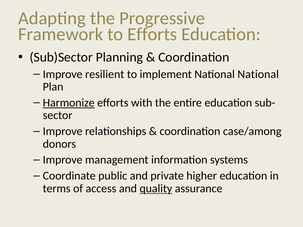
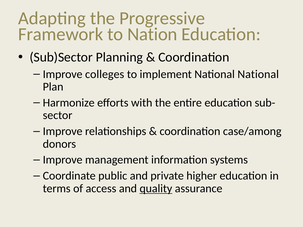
to Efforts: Efforts -> Nation
resilient: resilient -> colleges
Harmonize underline: present -> none
